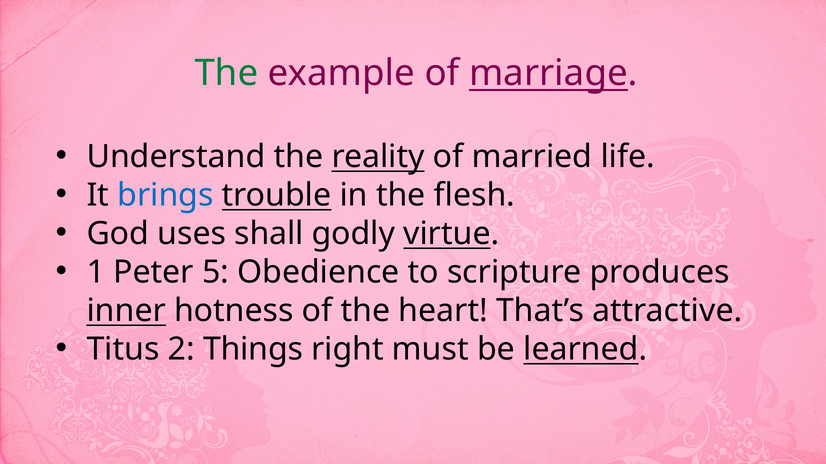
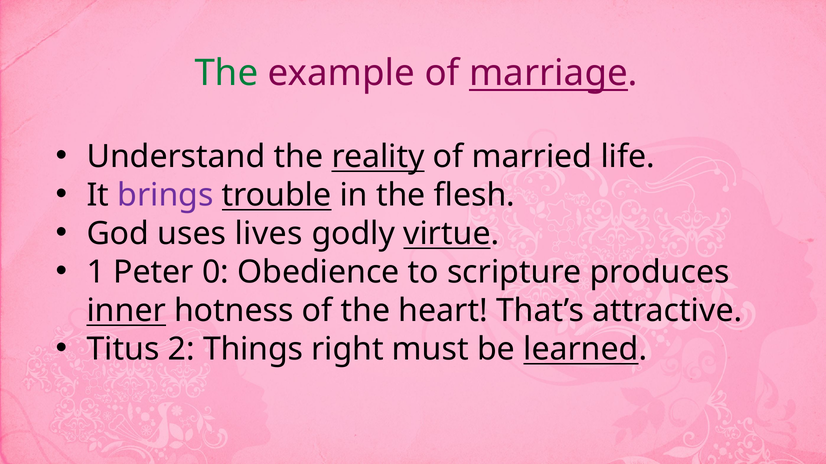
brings colour: blue -> purple
shall: shall -> lives
5: 5 -> 0
